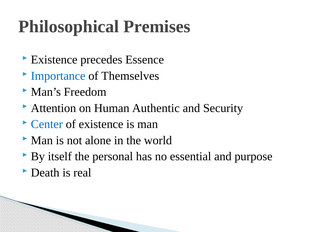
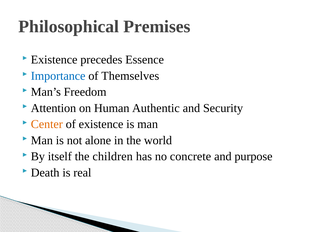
Center colour: blue -> orange
personal: personal -> children
essential: essential -> concrete
